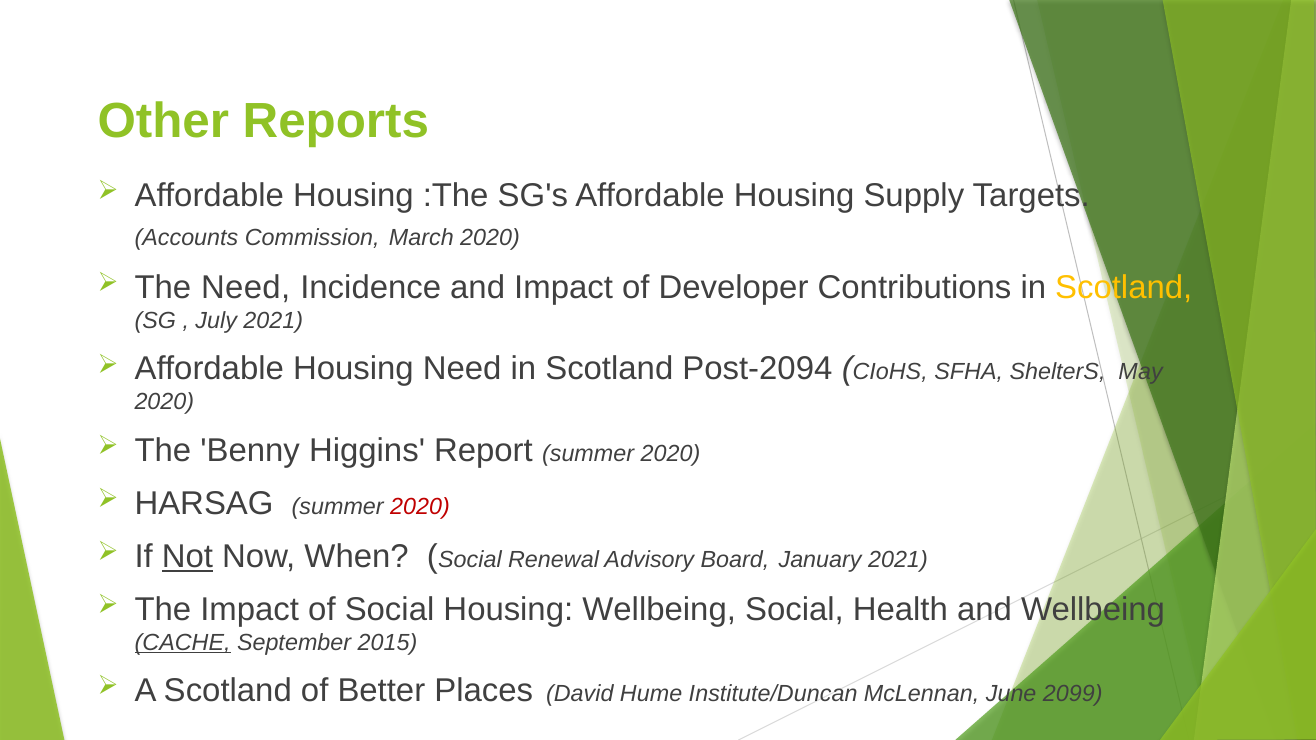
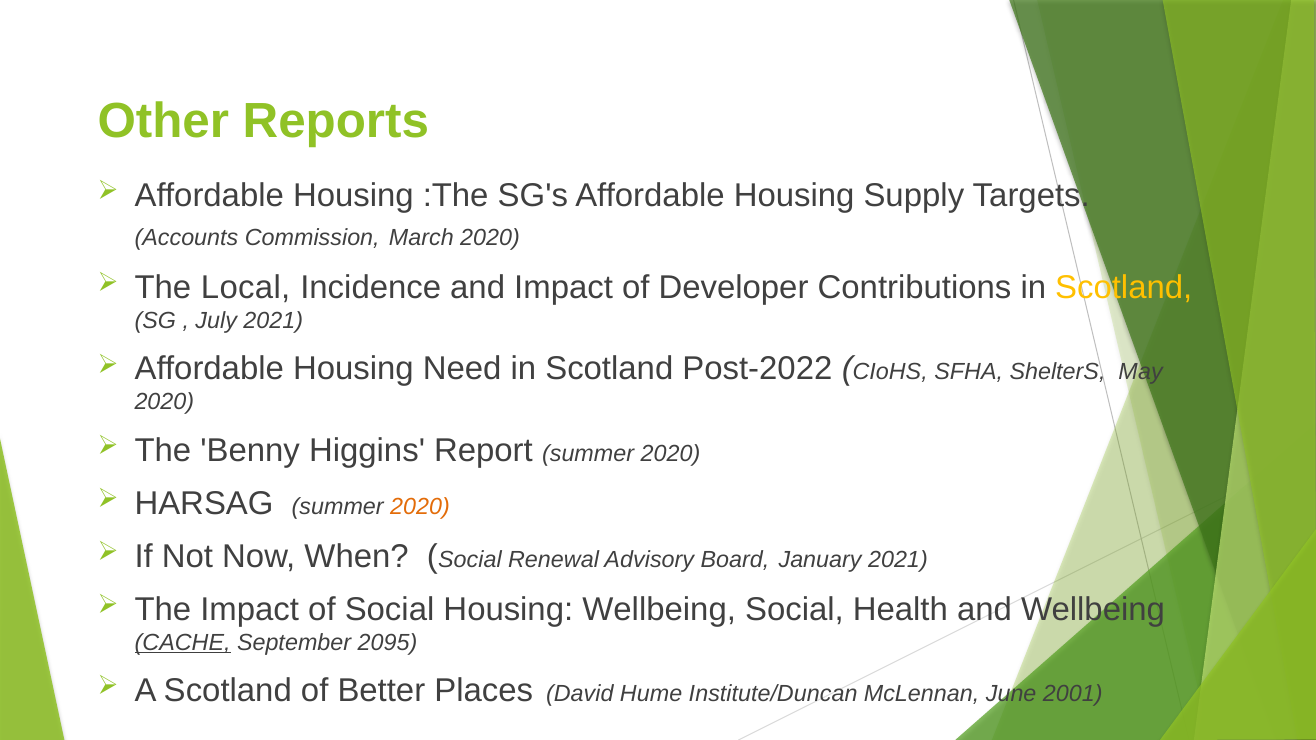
The Need: Need -> Local
Post-2094: Post-2094 -> Post-2022
2020 at (420, 507) colour: red -> orange
Not underline: present -> none
2015: 2015 -> 2095
2099: 2099 -> 2001
